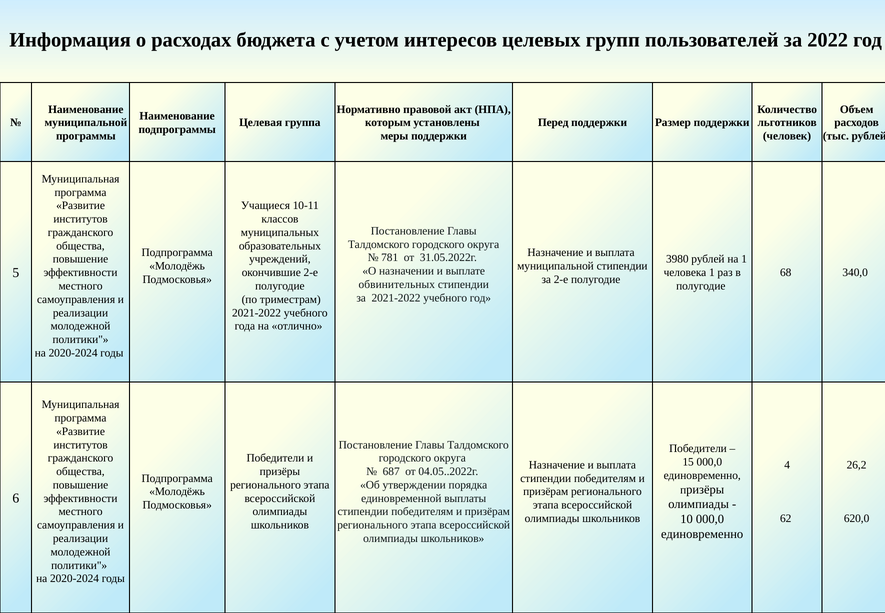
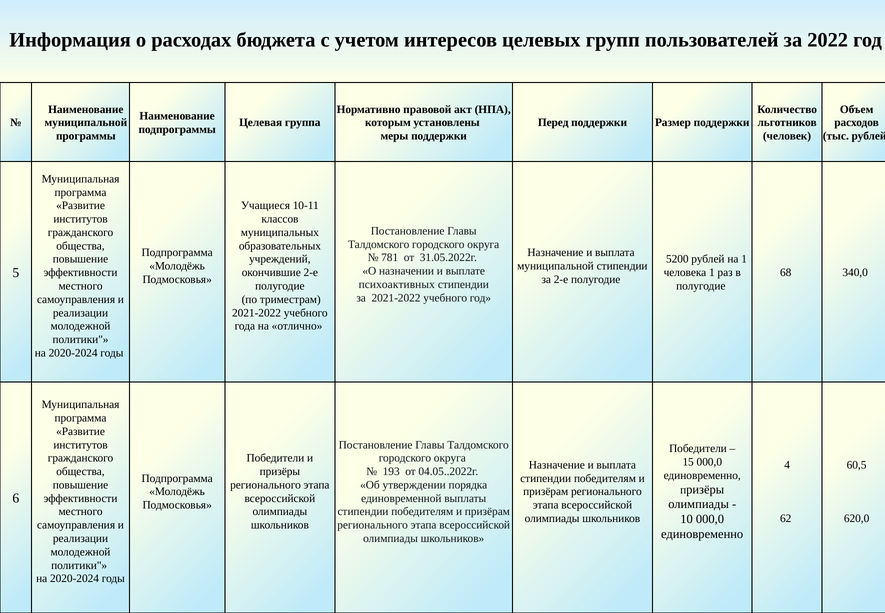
3980: 3980 -> 5200
обвинительных: обвинительных -> психоактивных
26,2: 26,2 -> 60,5
687: 687 -> 193
